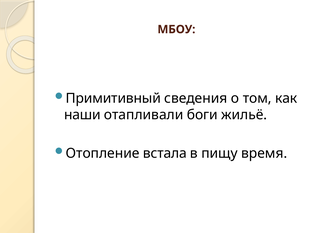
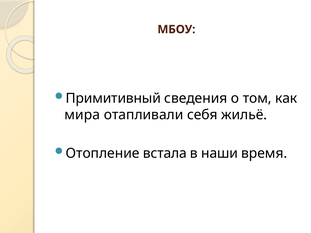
наши: наши -> мира
боги: боги -> себя
пищу: пищу -> наши
